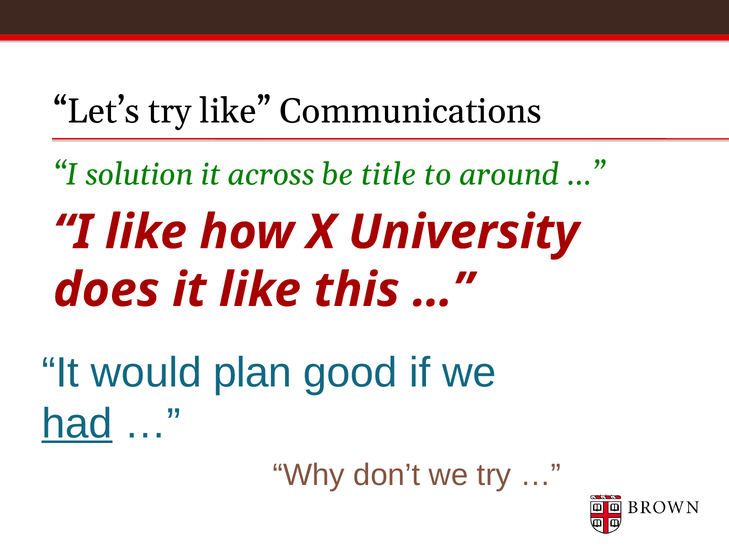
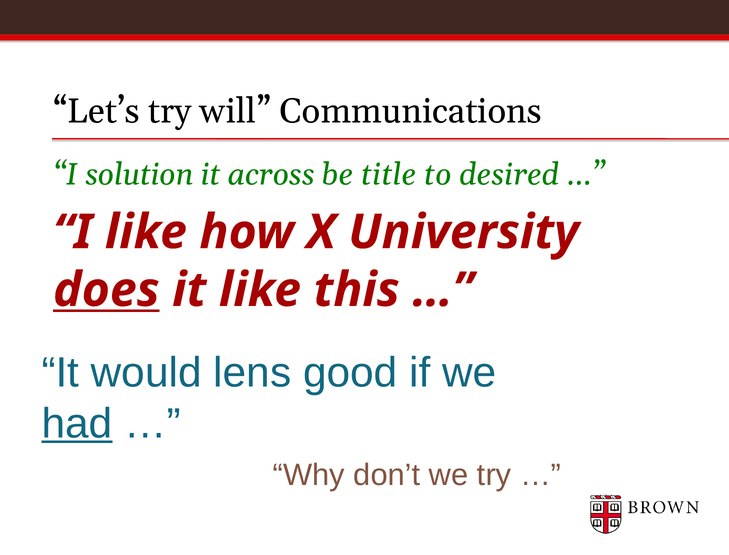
try like: like -> will
around: around -> desired
does underline: none -> present
plan: plan -> lens
